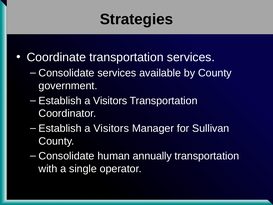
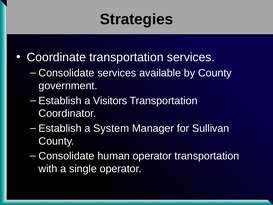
Visitors at (111, 128): Visitors -> System
human annually: annually -> operator
